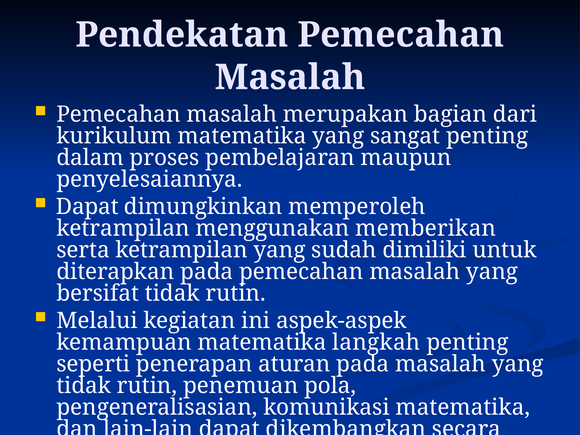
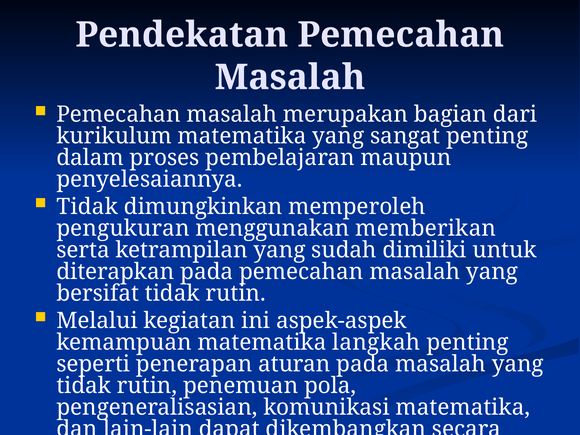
Dapat at (87, 207): Dapat -> Tidak
ketrampilan at (123, 228): ketrampilan -> pengukuran
